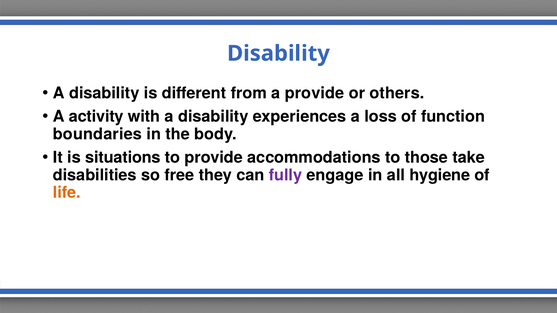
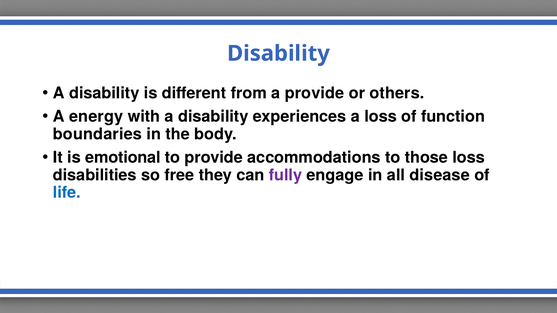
activity: activity -> energy
situations: situations -> emotional
those take: take -> loss
hygiene: hygiene -> disease
life colour: orange -> blue
